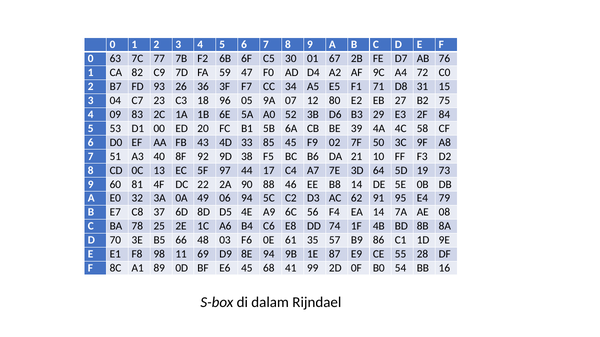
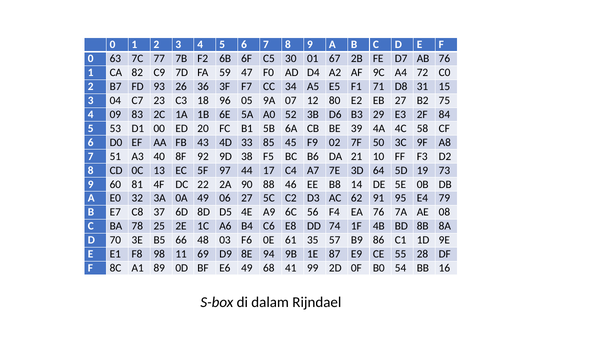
06 94: 94 -> 27
EA 14: 14 -> 76
E6 45: 45 -> 49
